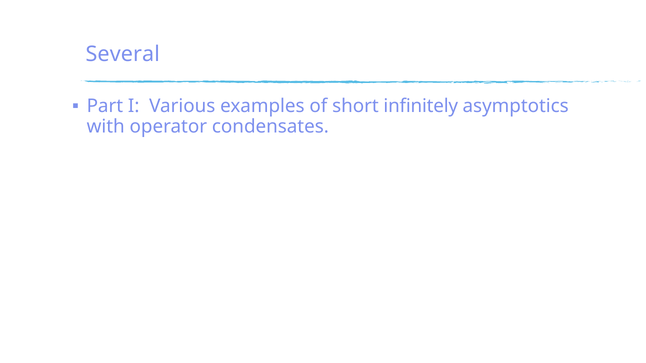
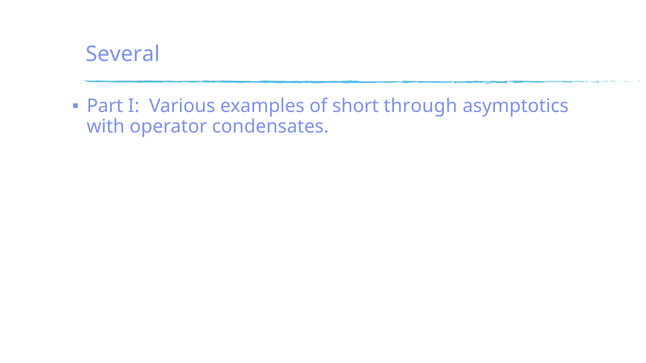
infinitely: infinitely -> through
